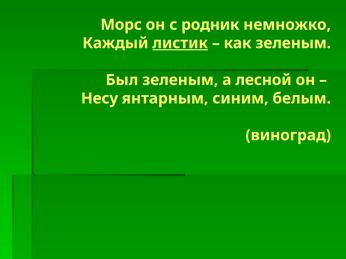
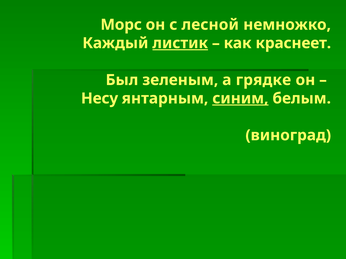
родник: родник -> лесной
как зеленым: зеленым -> краснеет
лесной: лесной -> грядке
синим underline: none -> present
